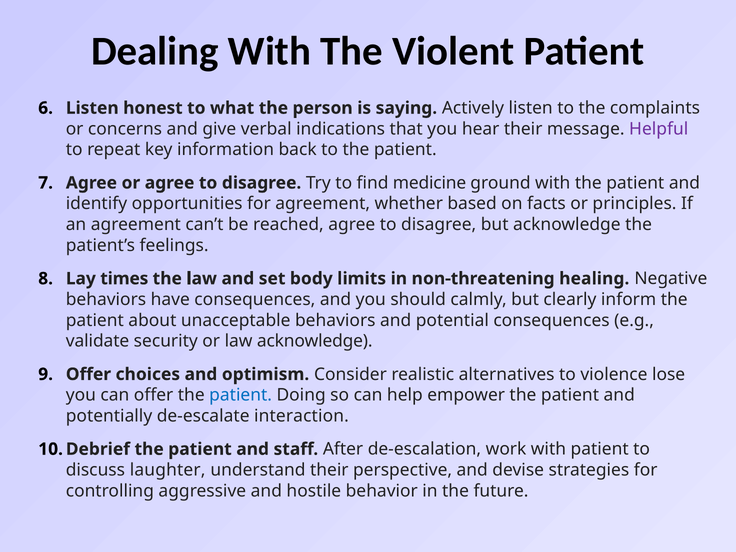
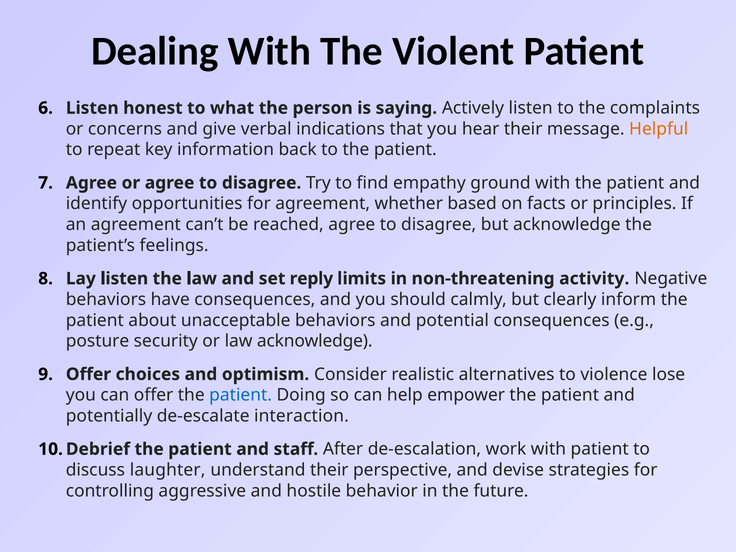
Helpful colour: purple -> orange
medicine: medicine -> empathy
Lay times: times -> listen
body: body -> reply
healing: healing -> activity
validate: validate -> posture
